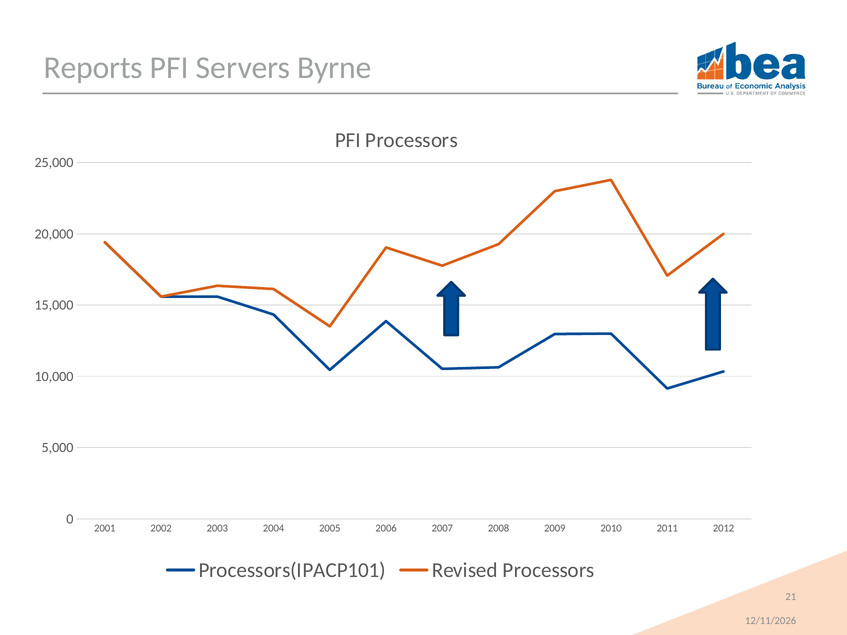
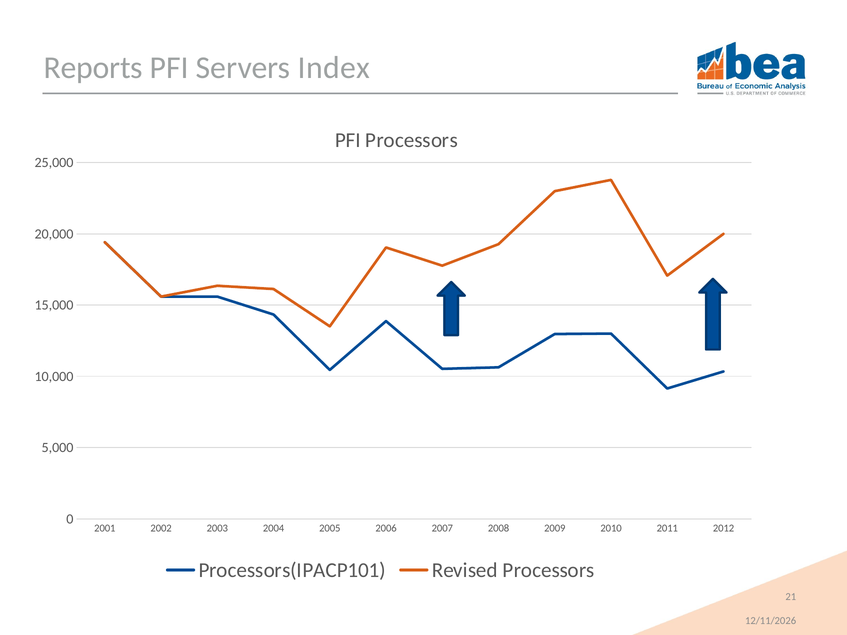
Byrne: Byrne -> Index
